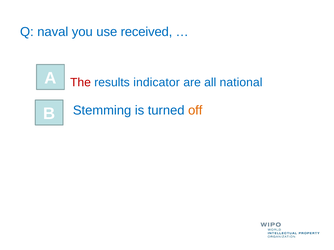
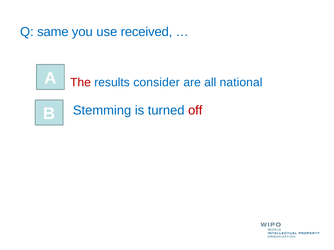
naval: naval -> same
indicator: indicator -> consider
off colour: orange -> red
